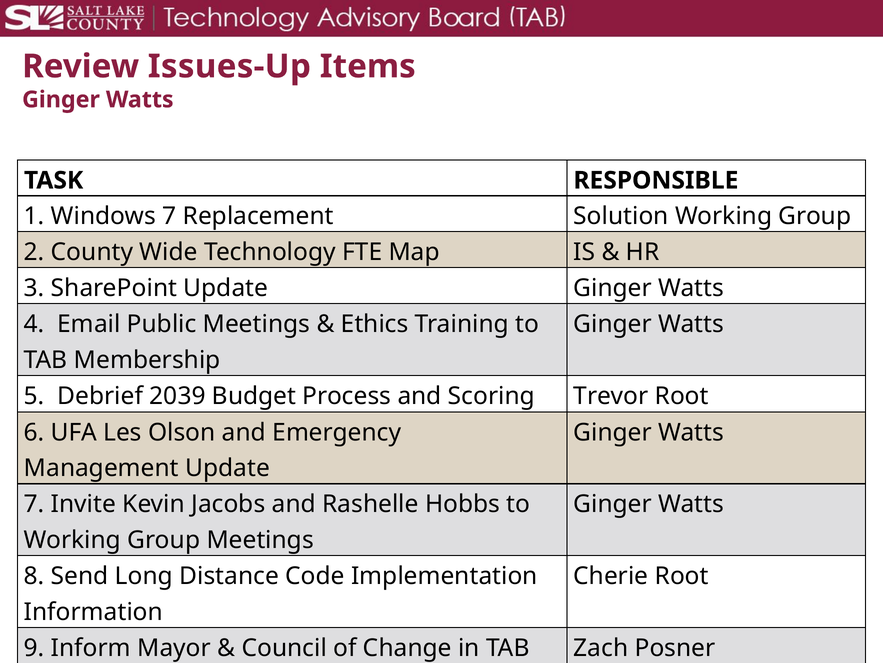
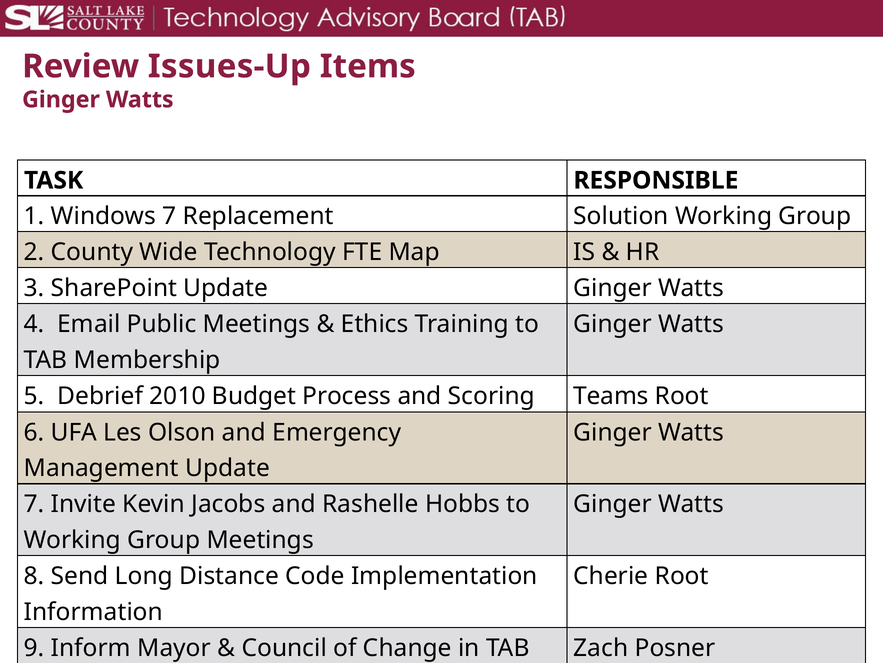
2039: 2039 -> 2010
Trevor: Trevor -> Teams
